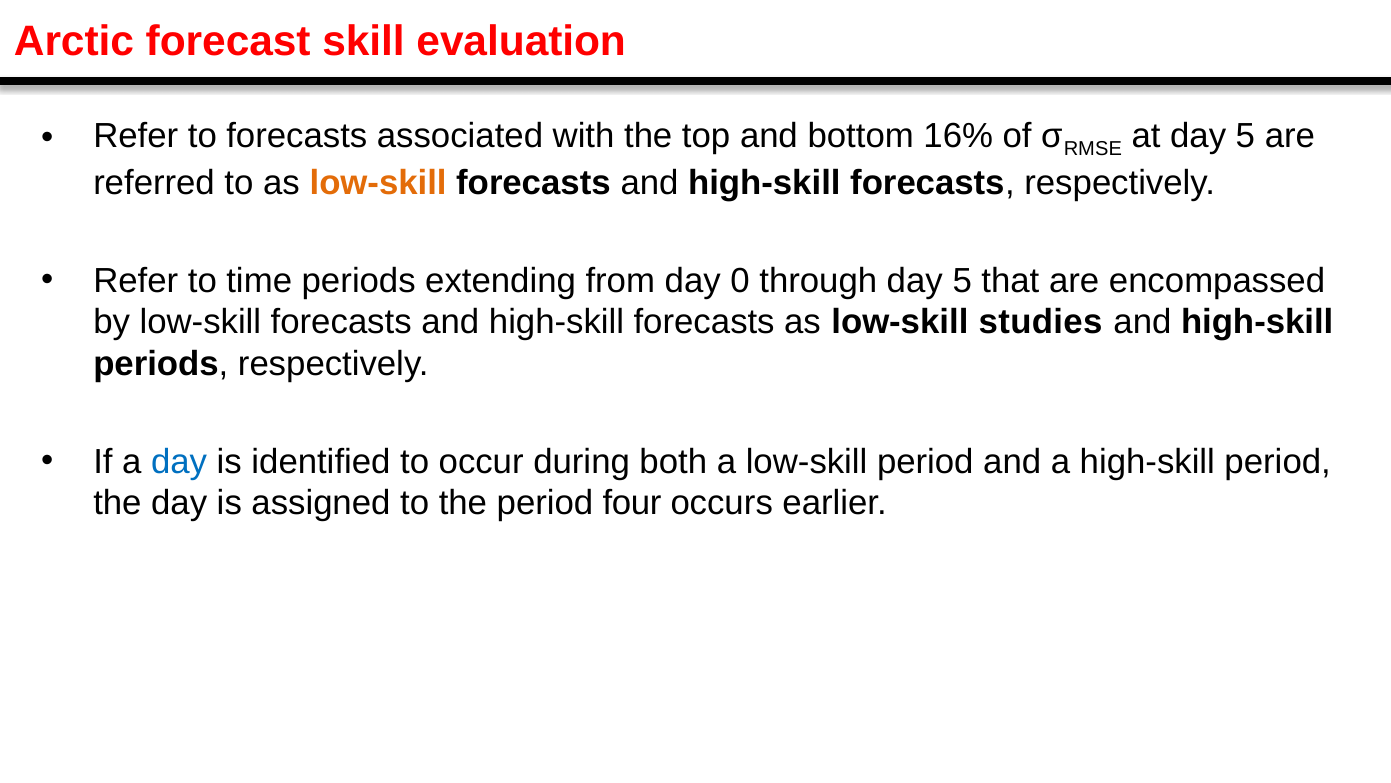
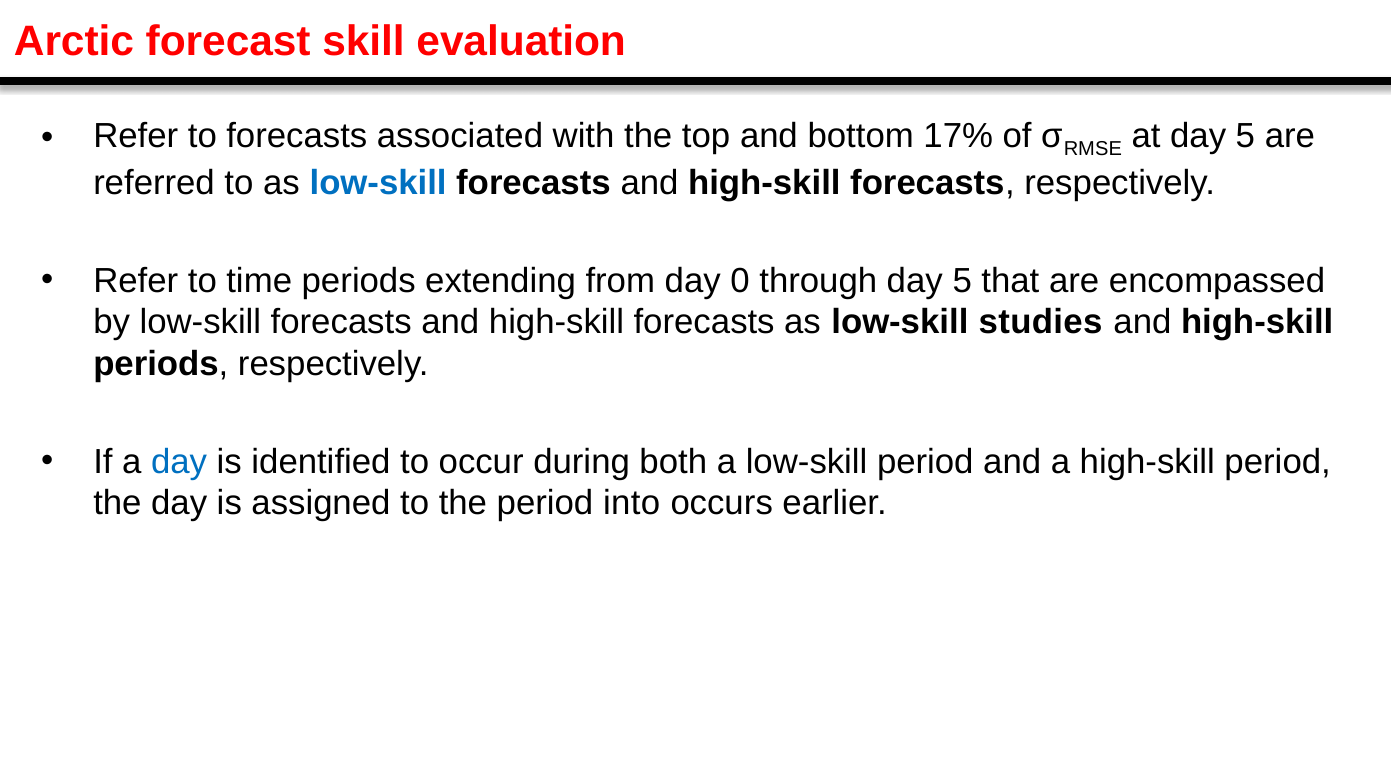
16%: 16% -> 17%
low-skill at (378, 183) colour: orange -> blue
four: four -> into
